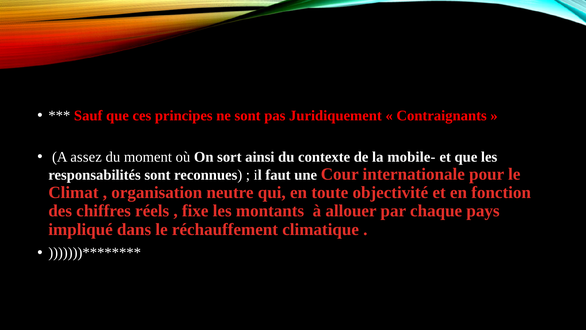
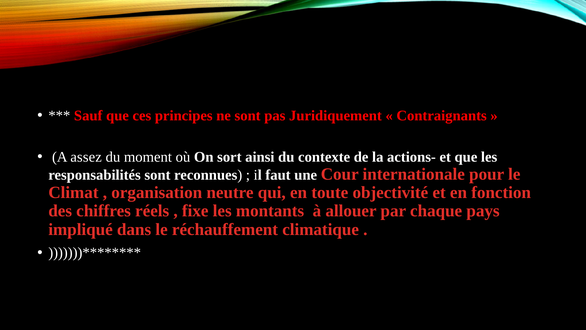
mobile-: mobile- -> actions-
